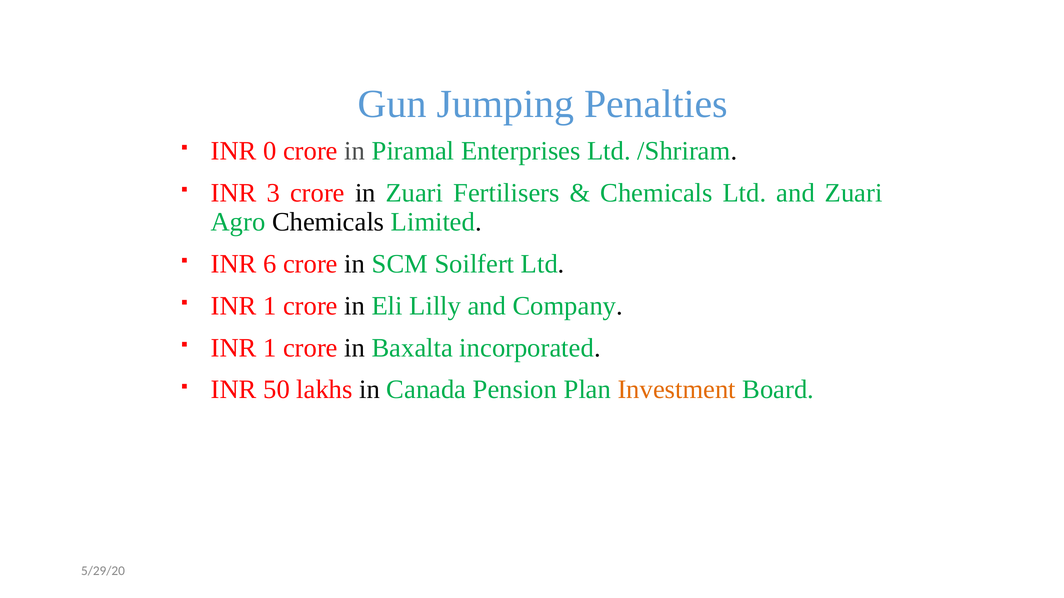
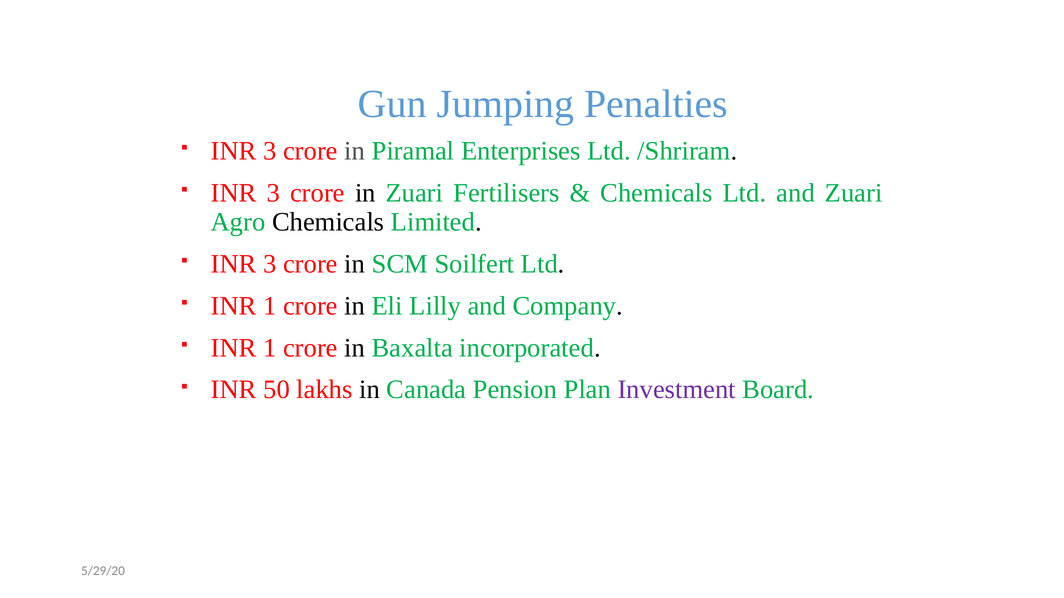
0 at (270, 151): 0 -> 3
6 at (270, 264): 6 -> 3
Investment colour: orange -> purple
